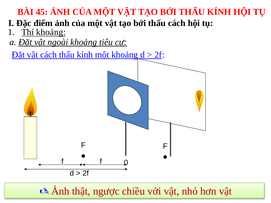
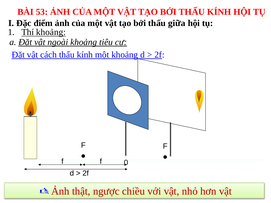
45: 45 -> 53
thấu cách: cách -> giữa
